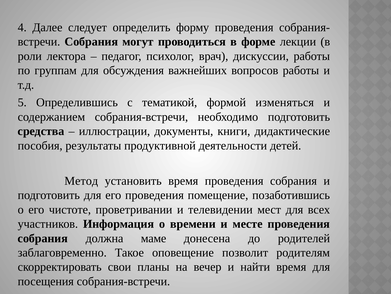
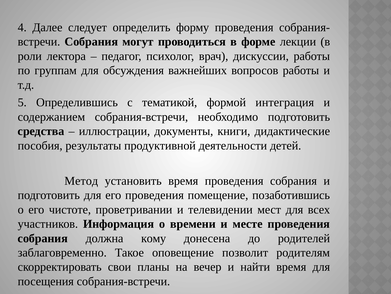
изменяться: изменяться -> интеграция
маме: маме -> кому
